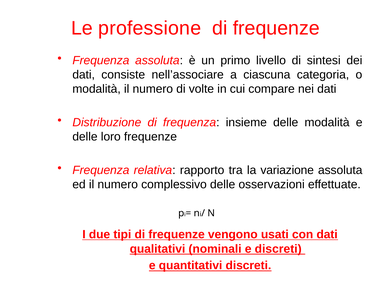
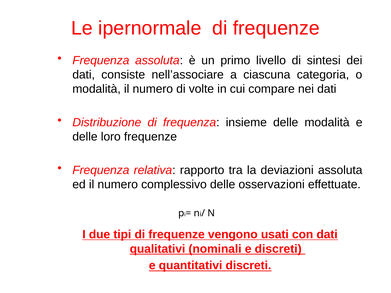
professione: professione -> ipernormale
variazione: variazione -> deviazioni
